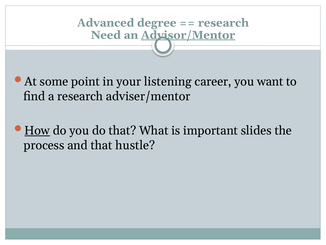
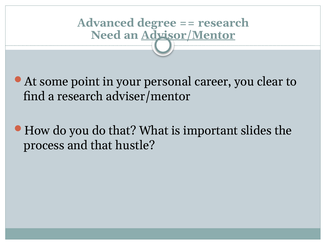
listening: listening -> personal
want: want -> clear
How underline: present -> none
